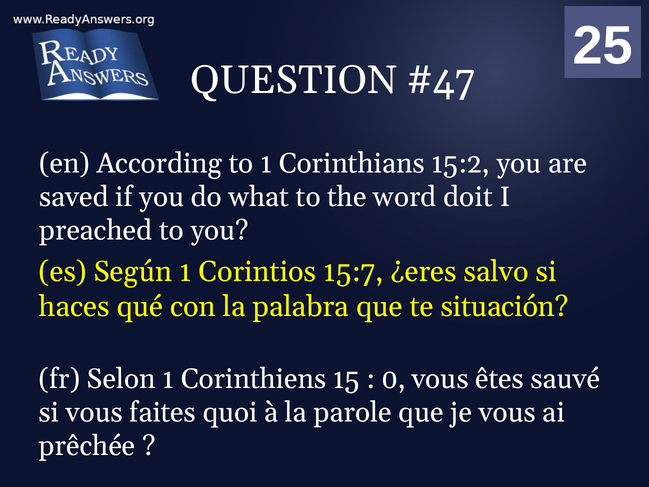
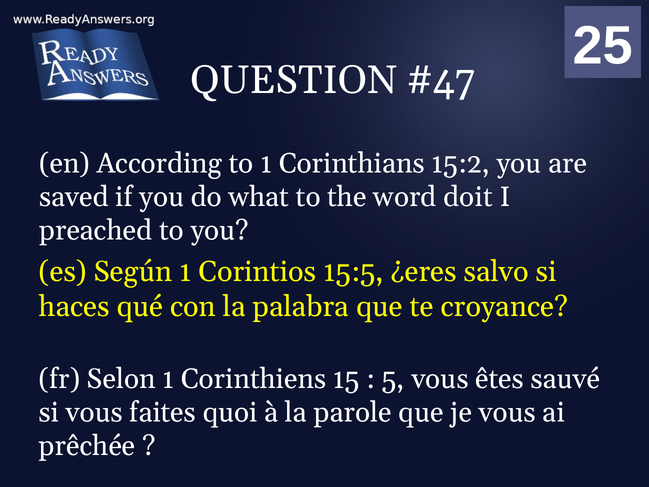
15:7: 15:7 -> 15:5
situación: situación -> croyance
0: 0 -> 5
